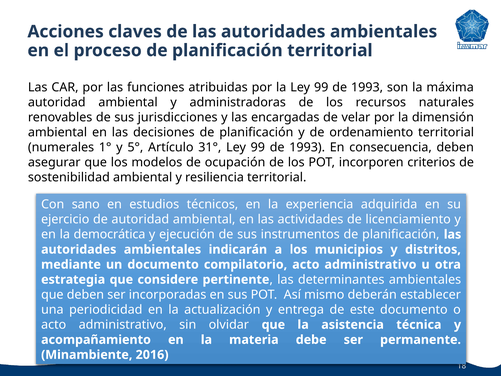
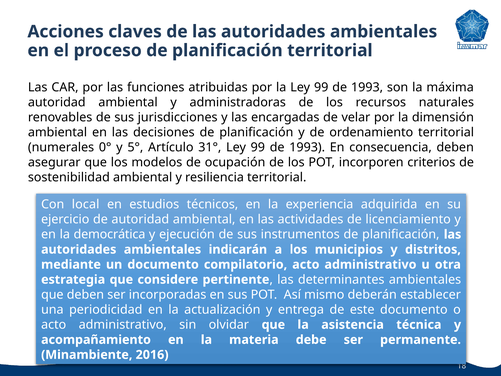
1°: 1° -> 0°
sano: sano -> local
